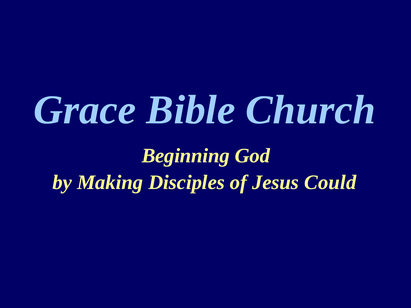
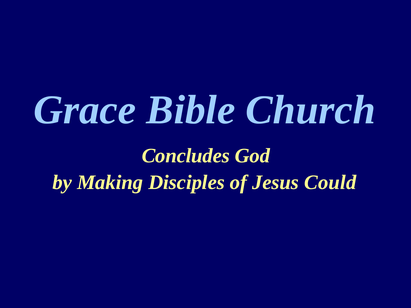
Beginning: Beginning -> Concludes
